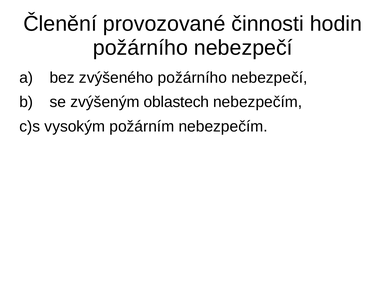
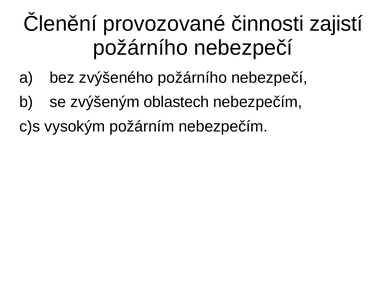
hodin: hodin -> zajistí
